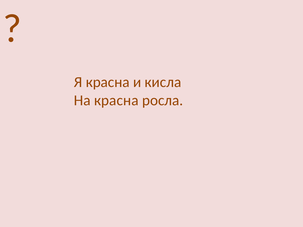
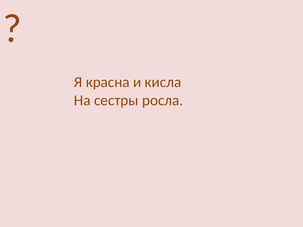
На красна: красна -> сестры
